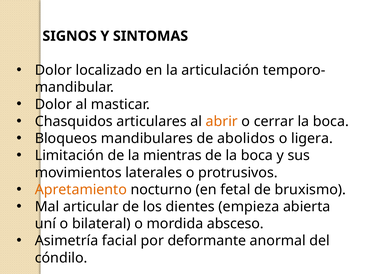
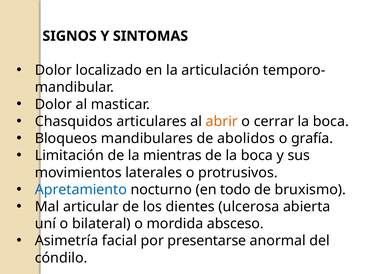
ligera: ligera -> grafía
Apretamiento colour: orange -> blue
fetal: fetal -> todo
empieza: empieza -> ulcerosa
deformante: deformante -> presentarse
